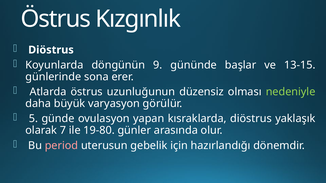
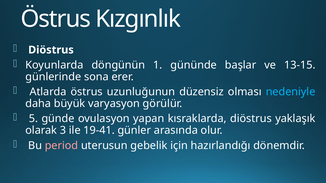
9: 9 -> 1
nedeniyle colour: light green -> light blue
7: 7 -> 3
19-80: 19-80 -> 19-41
